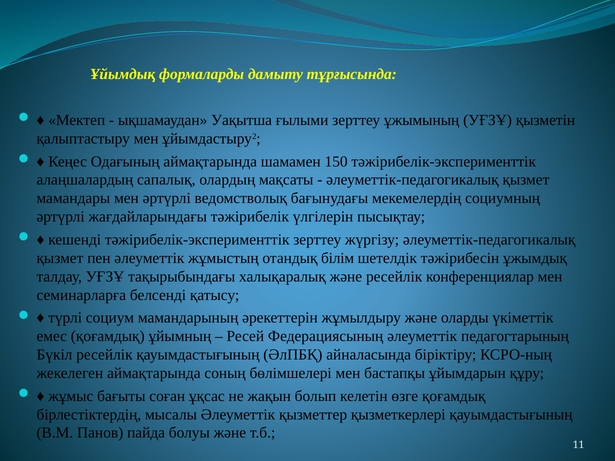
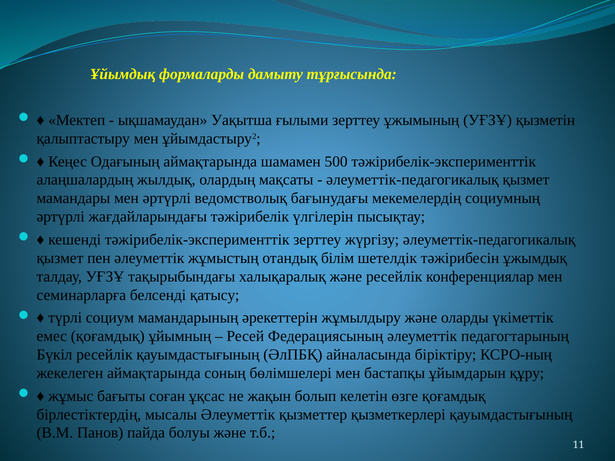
150: 150 -> 500
сапалық: сапалық -> жылдық
